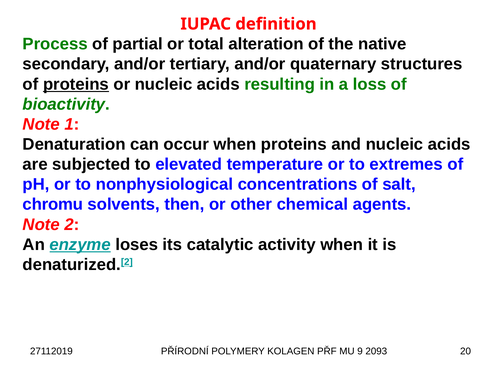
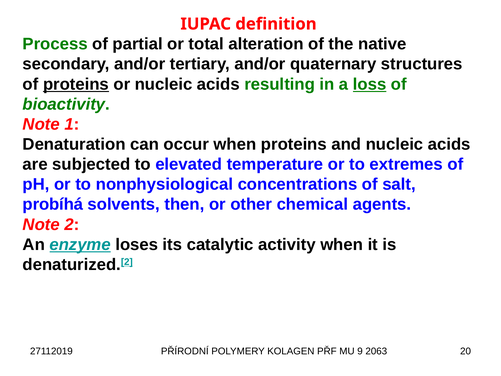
loss underline: none -> present
chromu: chromu -> probíhá
2093: 2093 -> 2063
